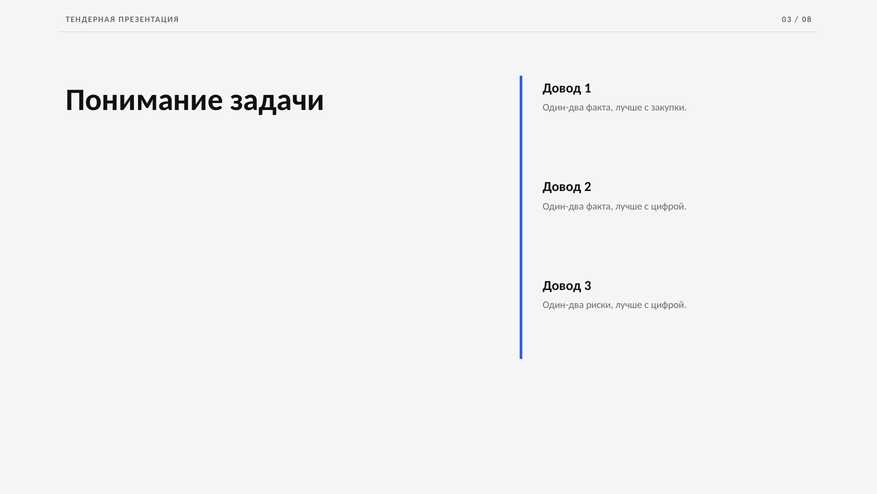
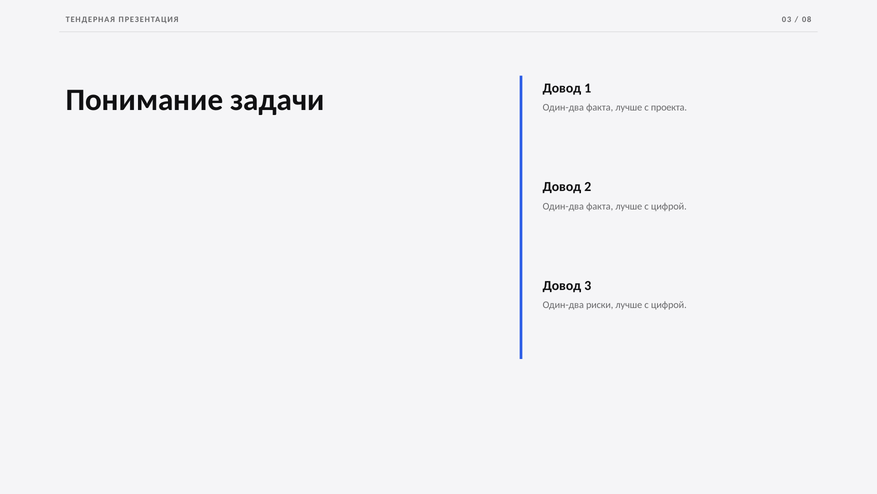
закупки: закупки -> проекта
